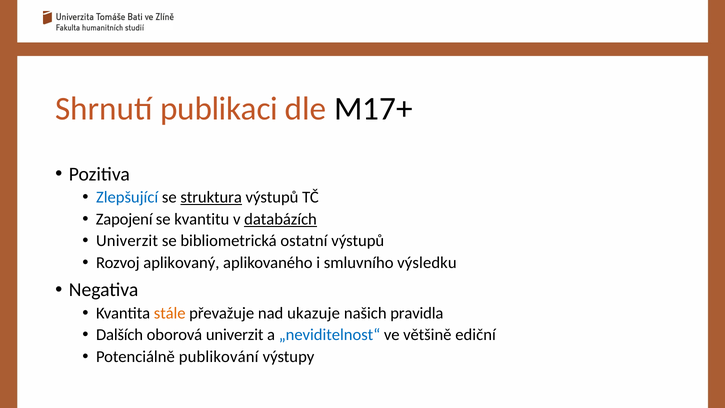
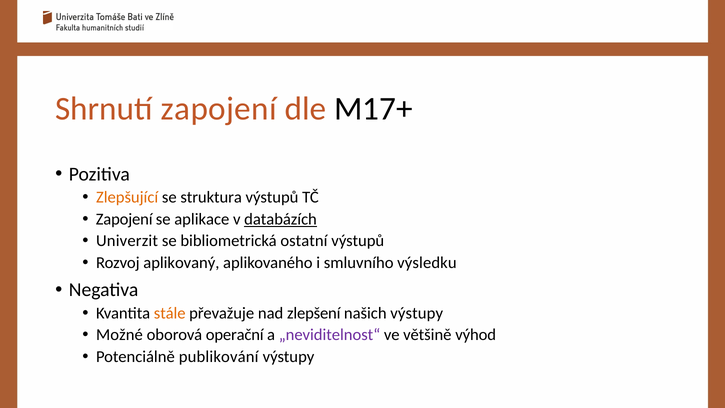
Shrnutí publikaci: publikaci -> zapojení
Zlepšující colour: blue -> orange
struktura underline: present -> none
kvantitu: kvantitu -> aplikace
ukazuje: ukazuje -> zlepšení
našich pravidla: pravidla -> výstupy
Dalších: Dalších -> Možné
oborová univerzit: univerzit -> operační
„neviditelnost“ colour: blue -> purple
ediční: ediční -> výhod
